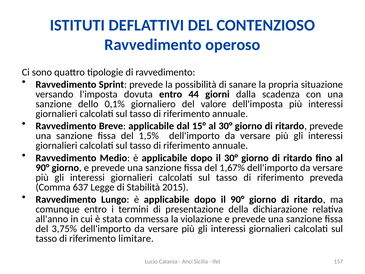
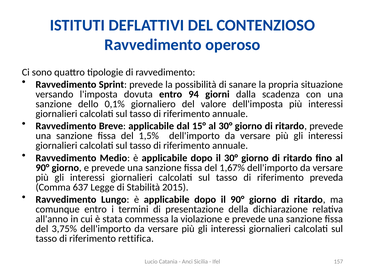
44: 44 -> 94
limitare: limitare -> rettifica
